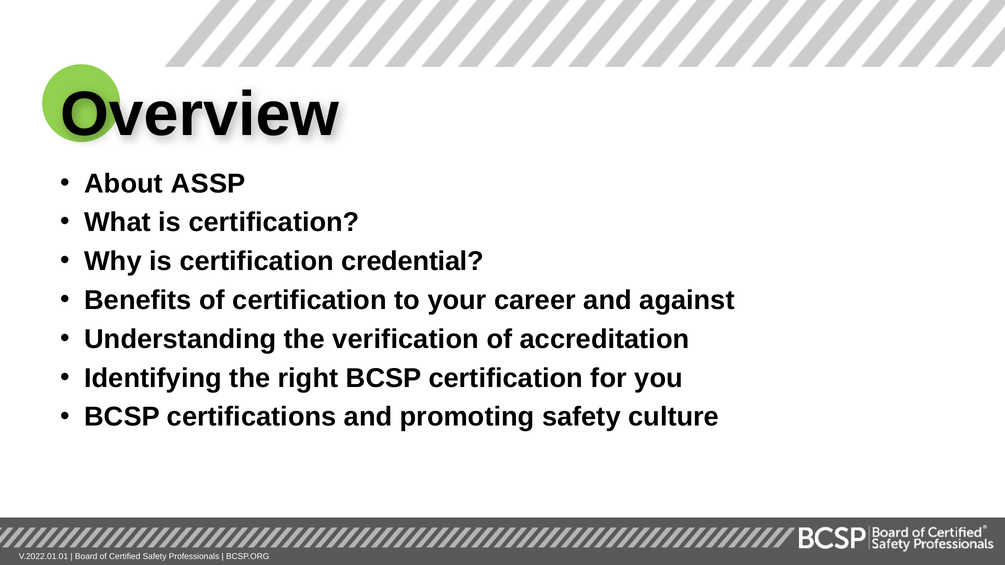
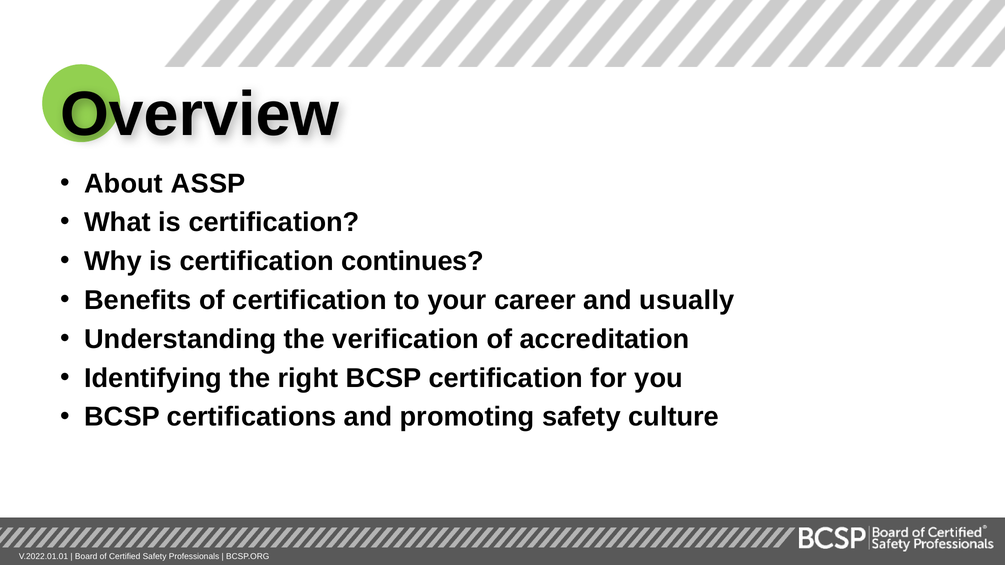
credential: credential -> continues
against: against -> usually
